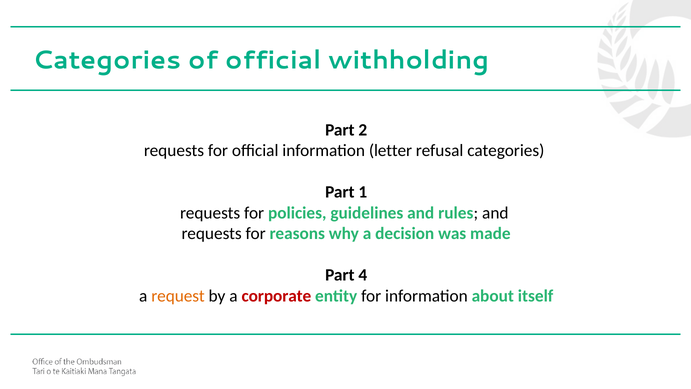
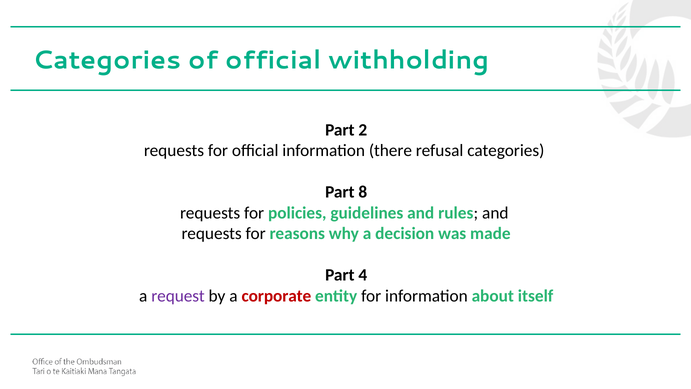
letter: letter -> there
1: 1 -> 8
request colour: orange -> purple
